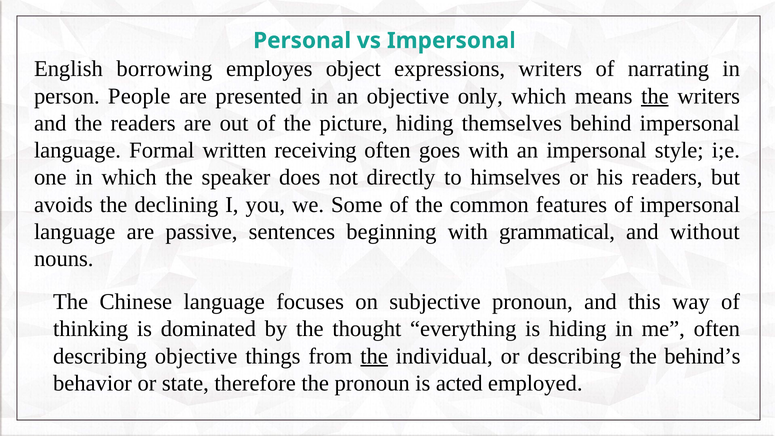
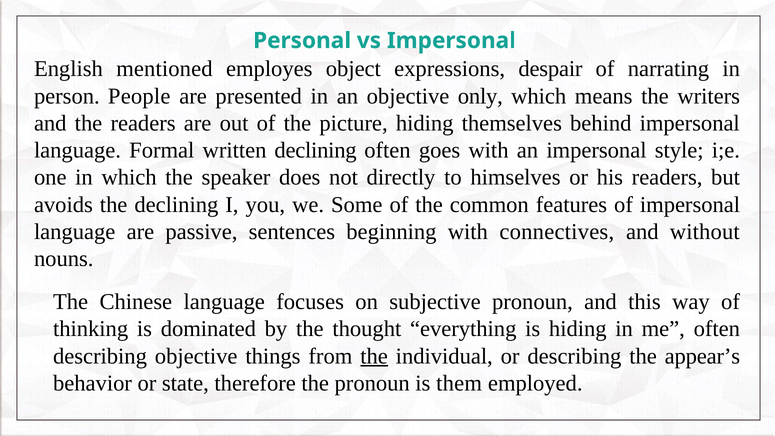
borrowing: borrowing -> mentioned
expressions writers: writers -> despair
the at (655, 96) underline: present -> none
written receiving: receiving -> declining
grammatical: grammatical -> connectives
behind’s: behind’s -> appear’s
acted: acted -> them
